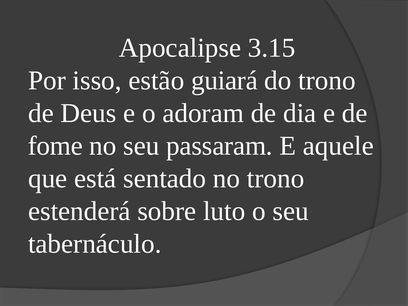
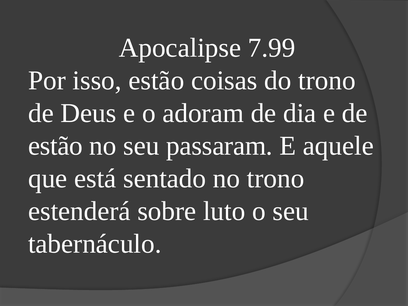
3.15: 3.15 -> 7.99
guiará: guiará -> coisas
fome at (55, 146): fome -> estão
